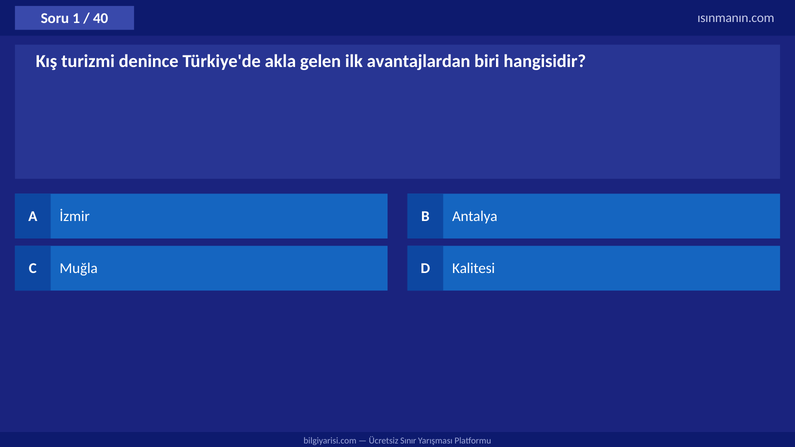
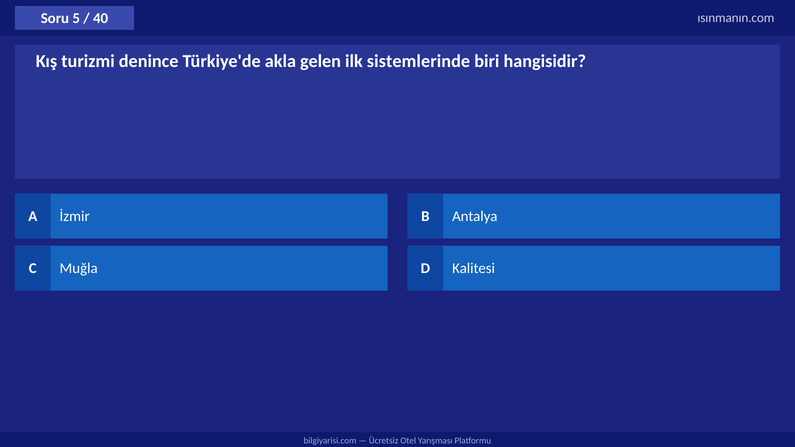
1: 1 -> 5
avantajlardan: avantajlardan -> sistemlerinde
Sınır: Sınır -> Otel
